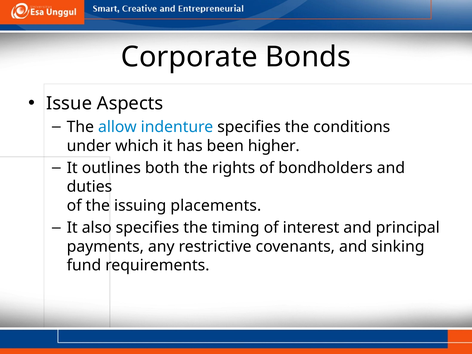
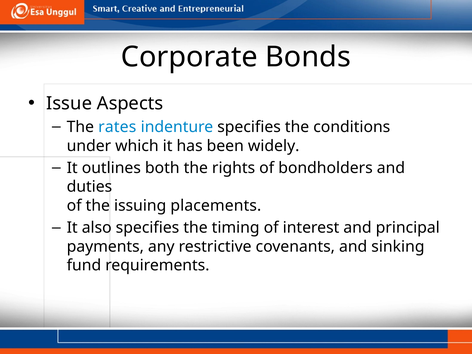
allow: allow -> rates
higher: higher -> widely
